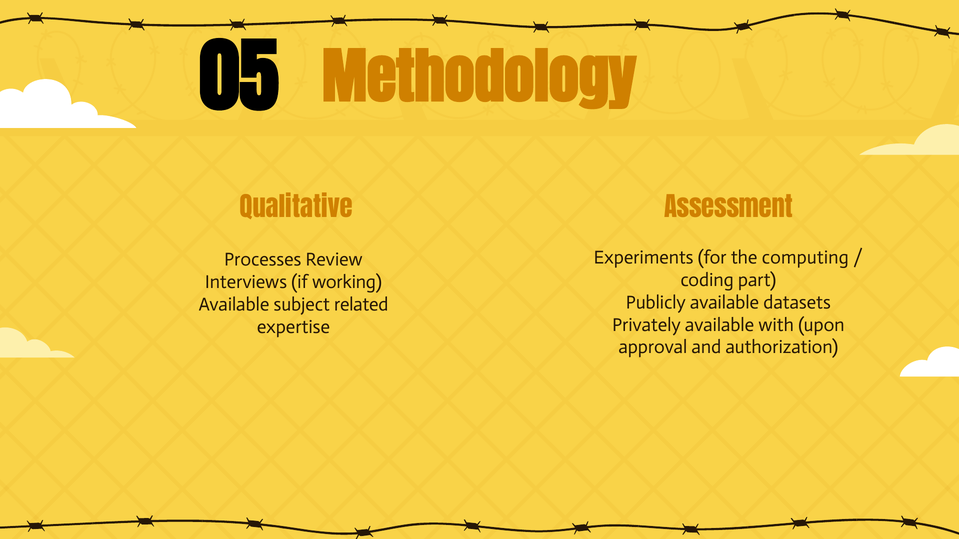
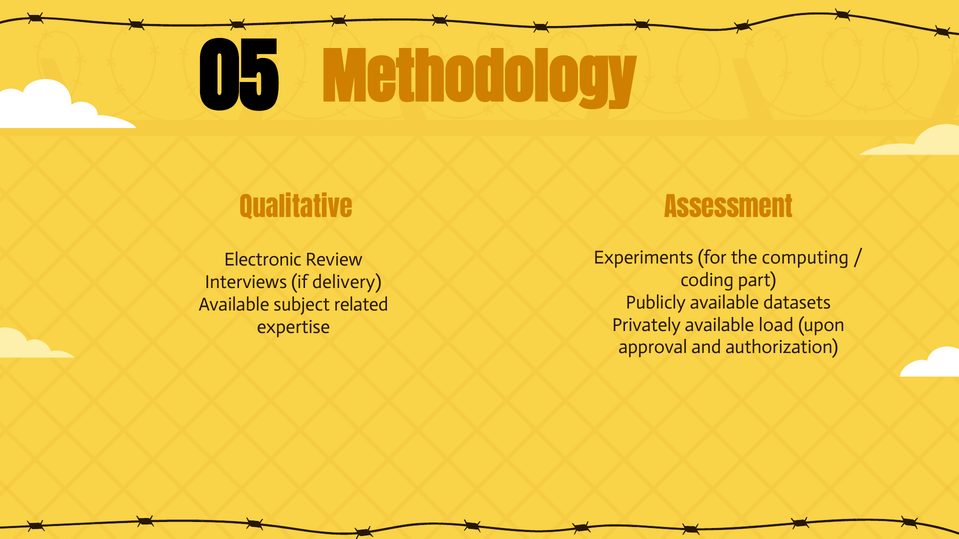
Processes: Processes -> Electronic
working: working -> delivery
with: with -> load
